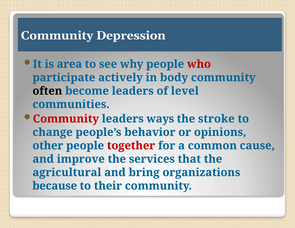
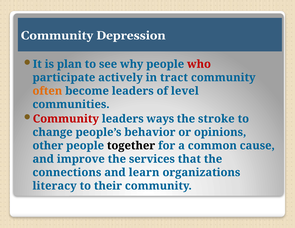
area: area -> plan
body: body -> tract
often colour: black -> orange
together colour: red -> black
agricultural: agricultural -> connections
bring: bring -> learn
because: because -> literacy
